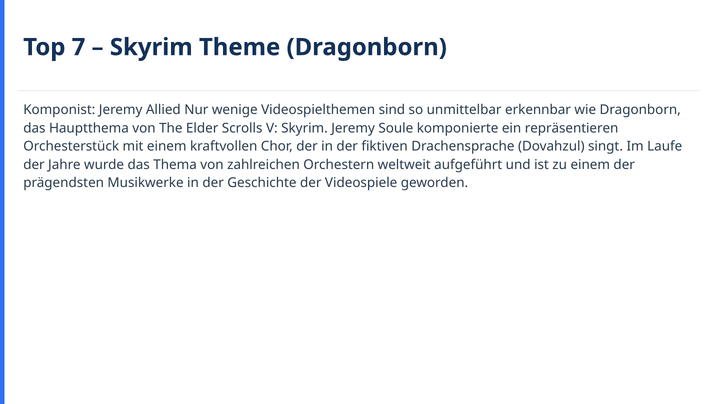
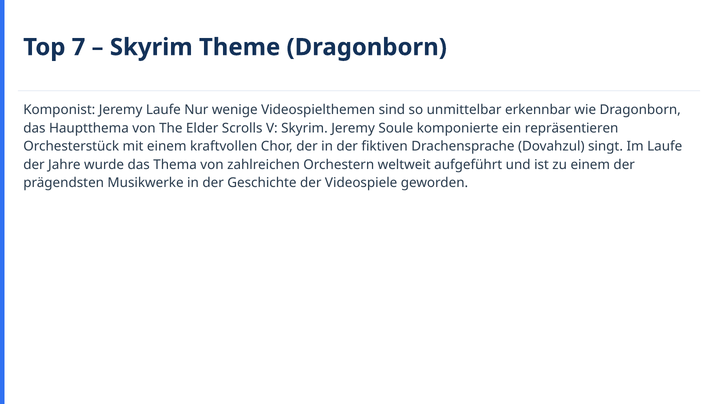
Jeremy Allied: Allied -> Laufe
